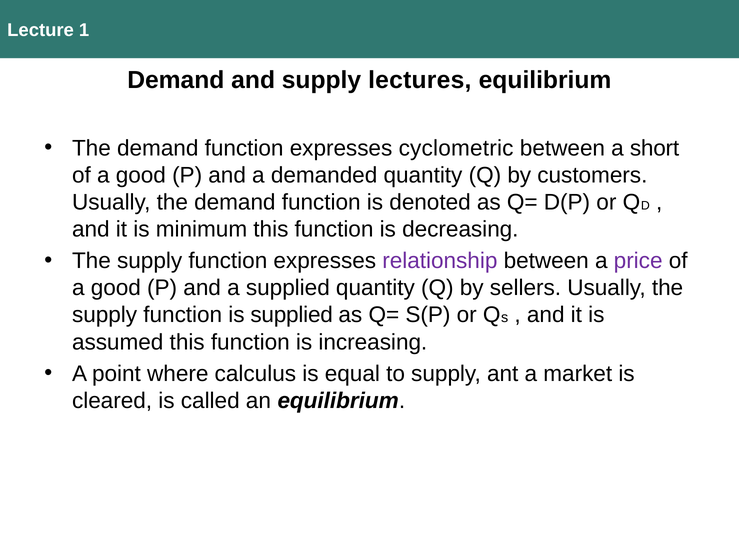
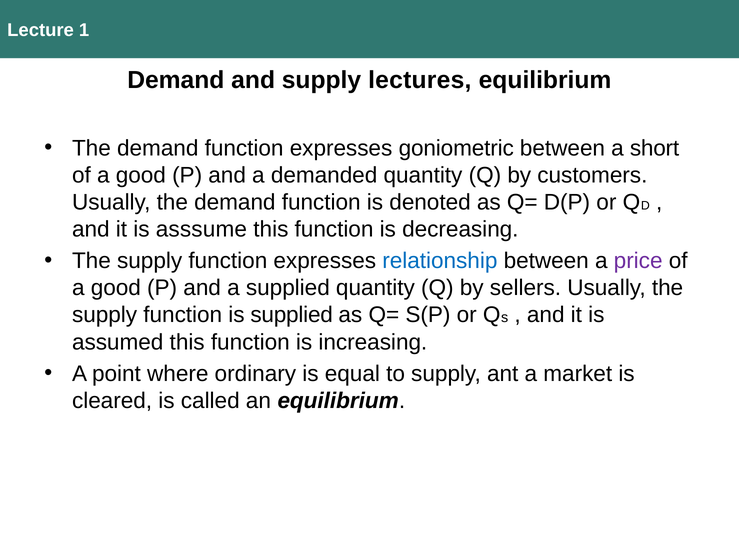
cyclometric: cyclometric -> goniometric
minimum: minimum -> asssume
relationship colour: purple -> blue
calculus: calculus -> ordinary
